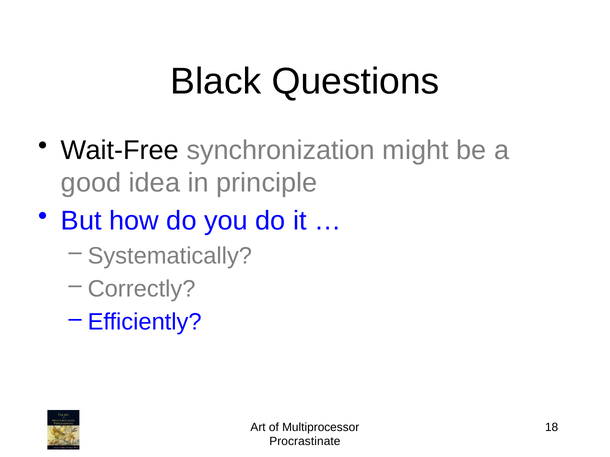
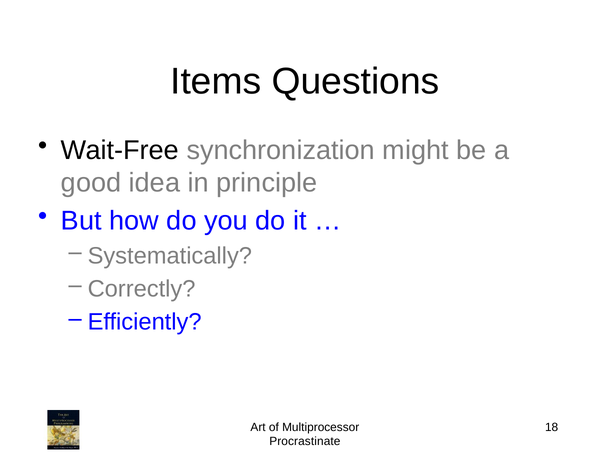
Black: Black -> Items
